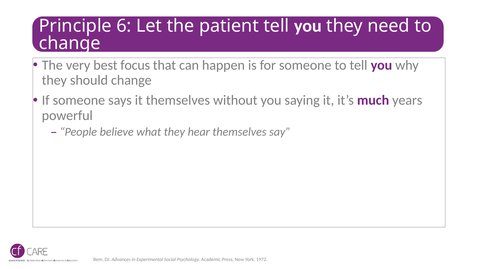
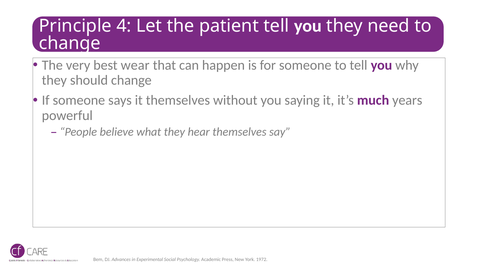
6: 6 -> 4
focus: focus -> wear
